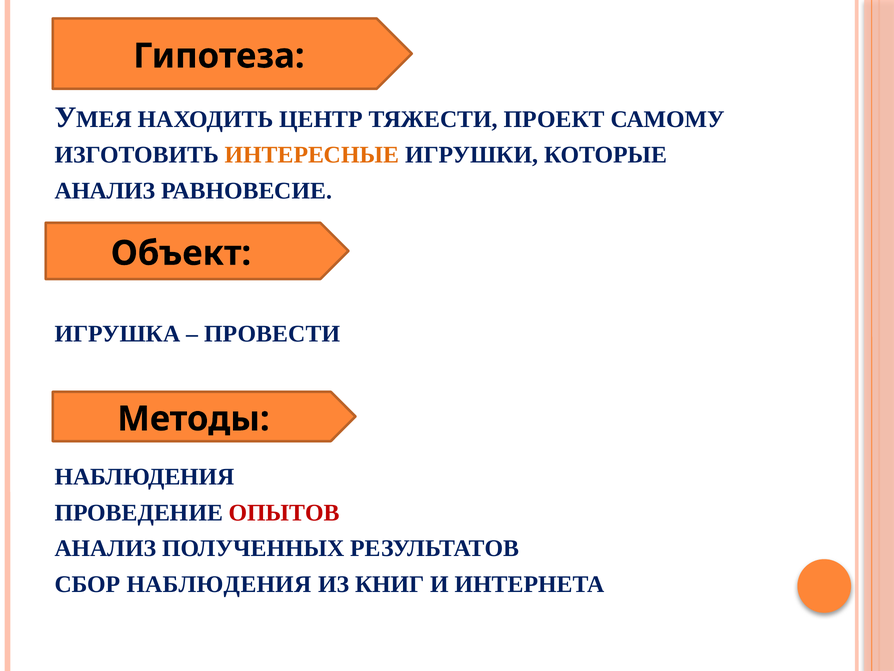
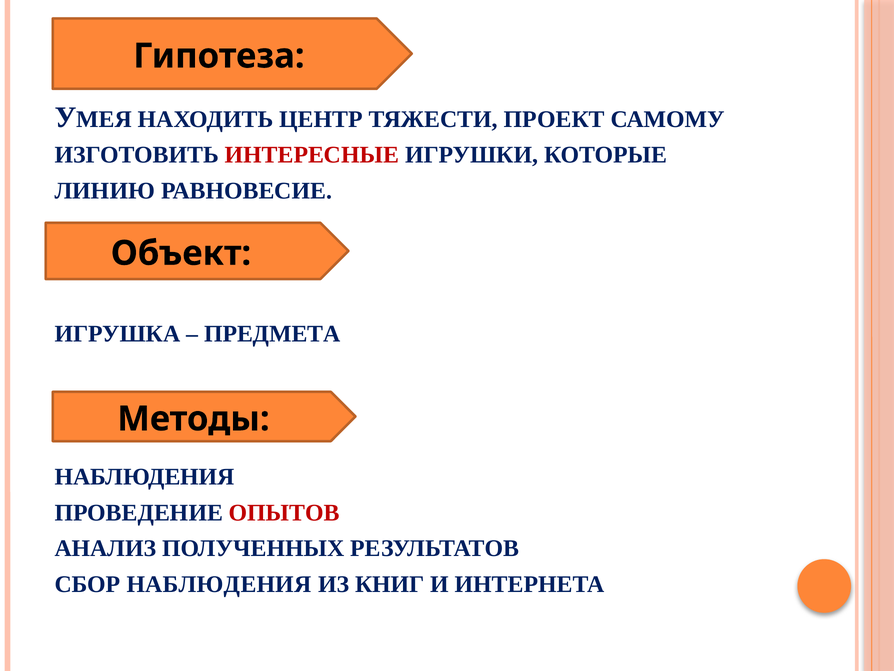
ИНТЕРЕСНЫЕ colour: orange -> red
АНАЛИЗ at (105, 191): АНАЛИЗ -> ЛИНИЮ
ПРОВЕСТИ: ПРОВЕСТИ -> ПРЕДМЕТА
